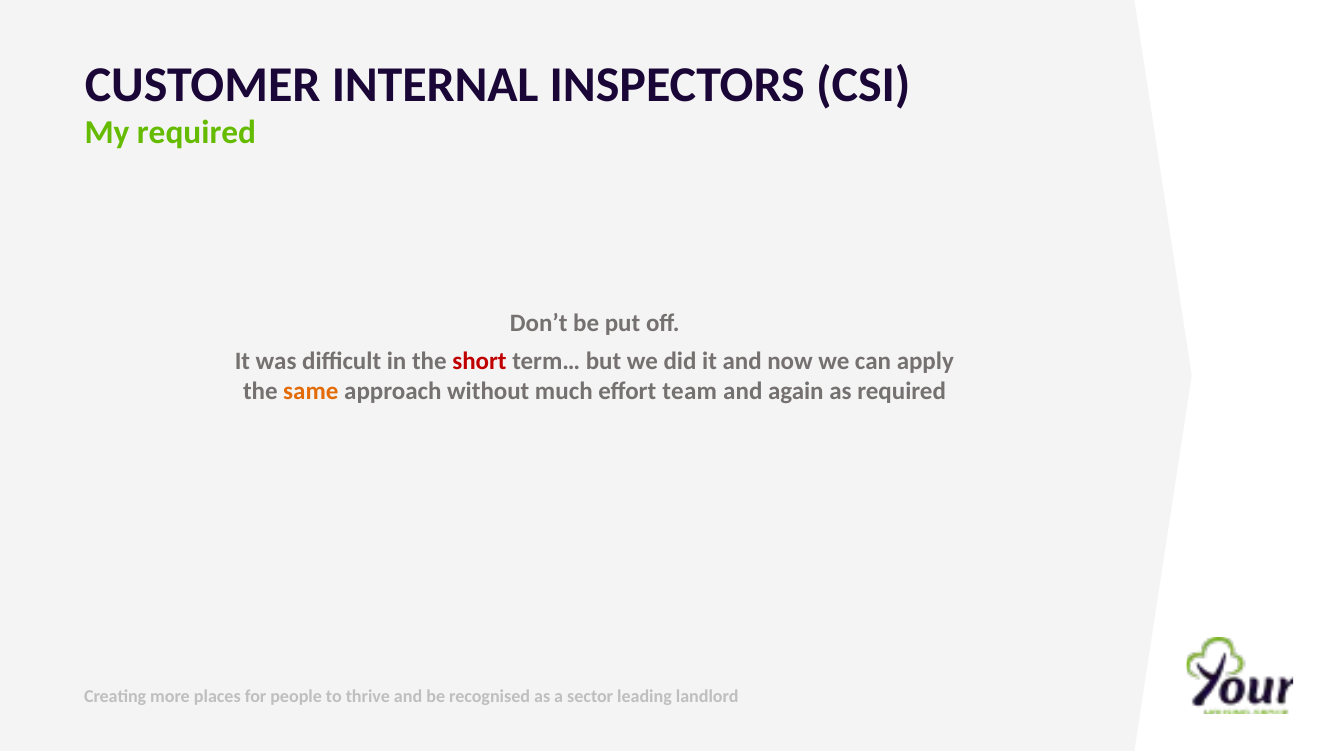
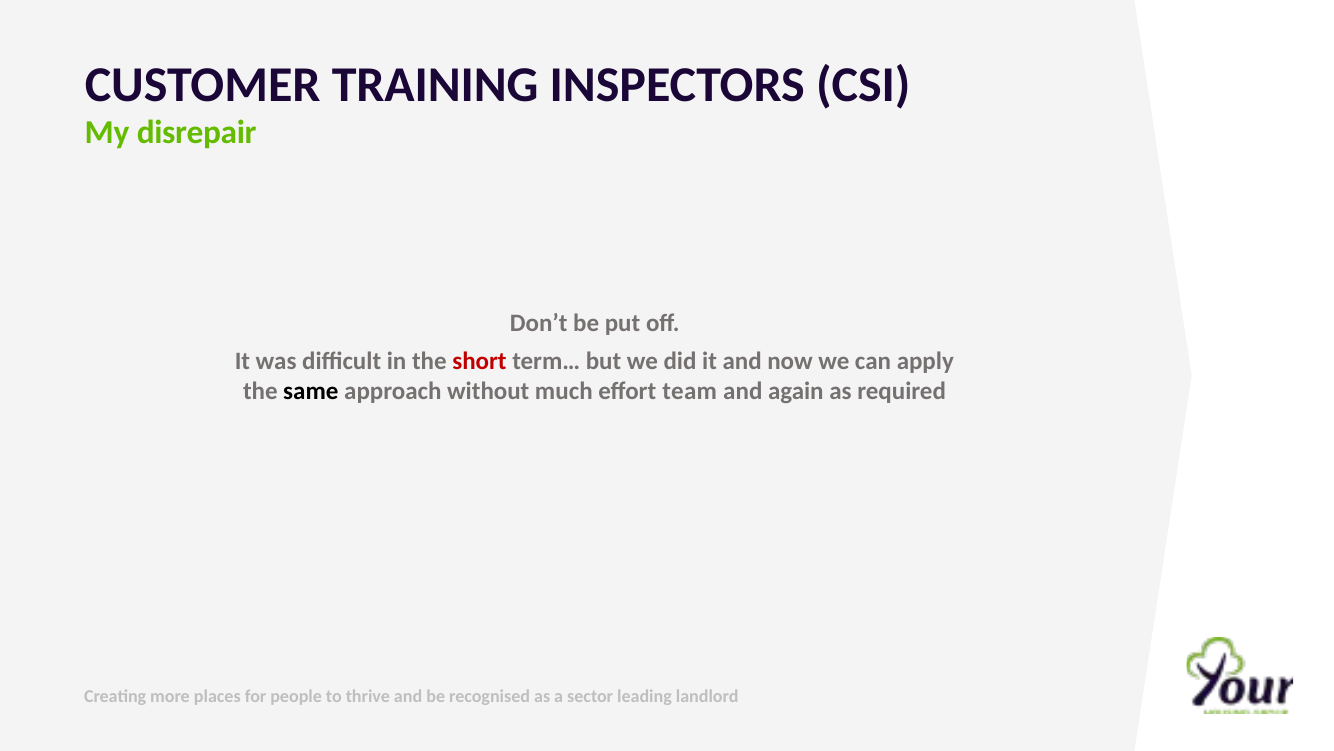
INTERNAL: INTERNAL -> TRAINING
My required: required -> disrepair
same colour: orange -> black
